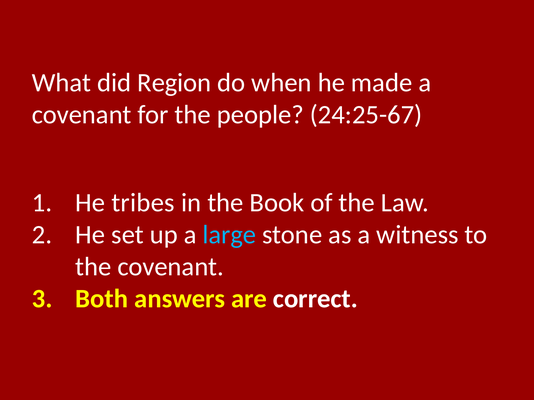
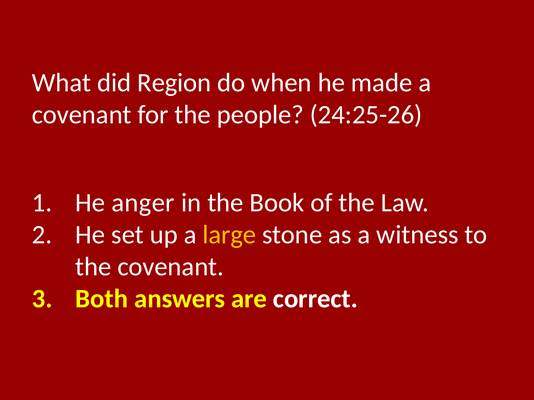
24:25-67: 24:25-67 -> 24:25-26
tribes: tribes -> anger
large colour: light blue -> yellow
